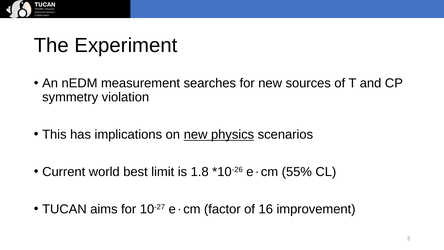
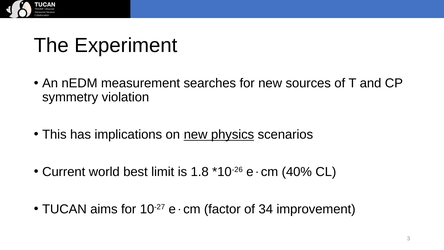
55%: 55% -> 40%
16: 16 -> 34
